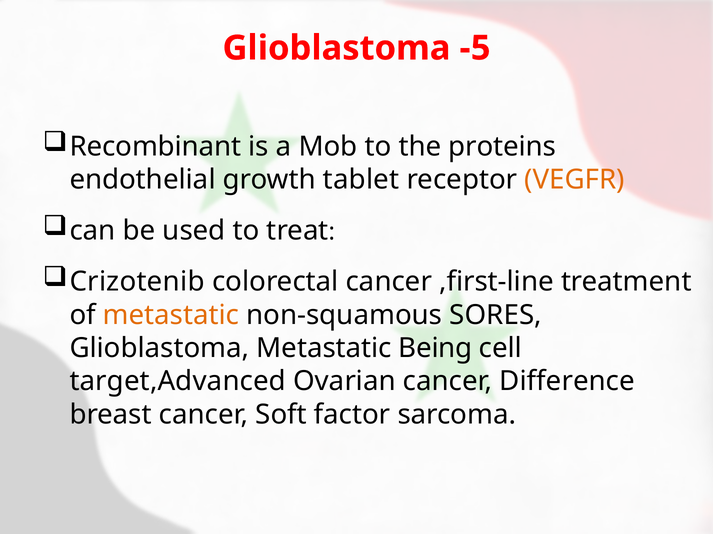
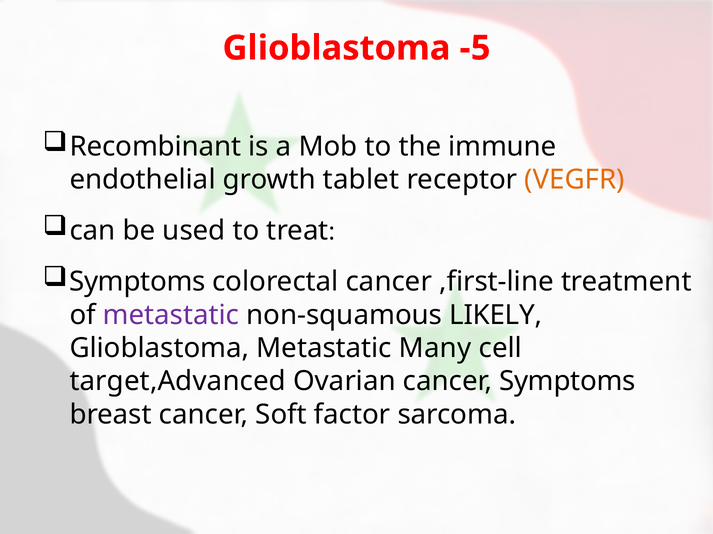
proteins: proteins -> immune
Crizotenib at (137, 282): Crizotenib -> Symptoms
metastatic at (171, 315) colour: orange -> purple
SORES: SORES -> LIKELY
Being: Being -> Many
cancer Difference: Difference -> Symptoms
